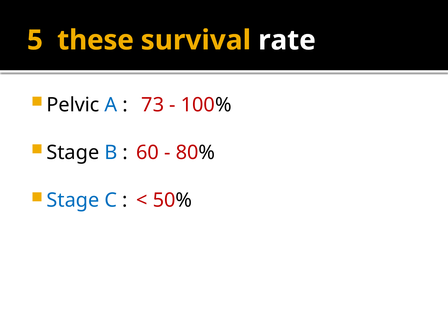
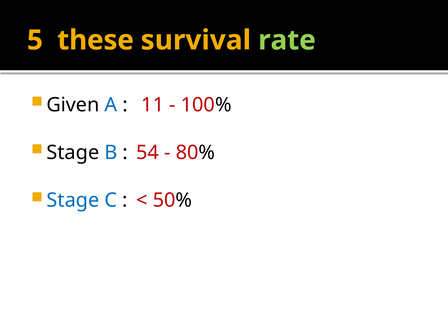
rate colour: white -> light green
Pelvic: Pelvic -> Given
73: 73 -> 11
60: 60 -> 54
